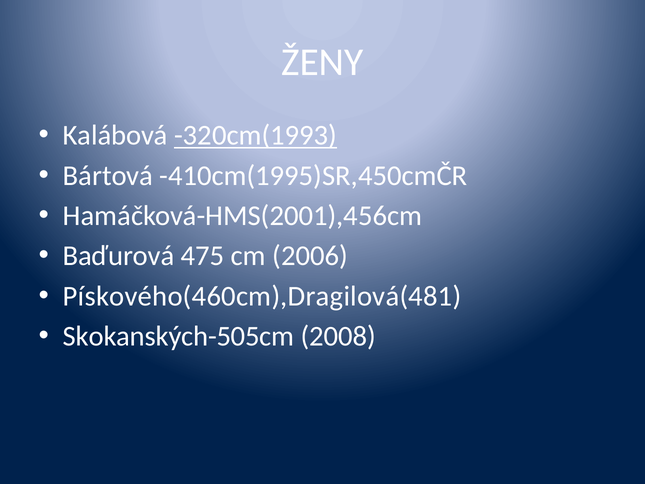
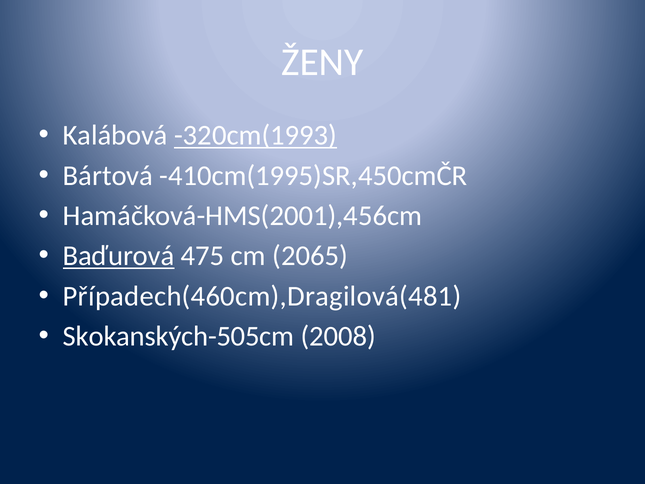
Baďurová underline: none -> present
2006: 2006 -> 2065
Pískového(460cm),Dragilová(481: Pískového(460cm),Dragilová(481 -> Případech(460cm),Dragilová(481
